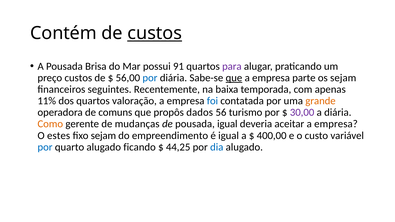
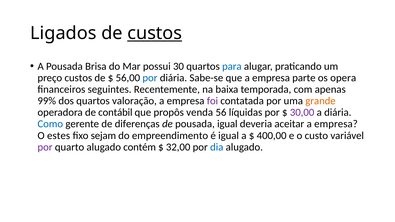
Contém: Contém -> Ligados
91: 91 -> 30
para colour: purple -> blue
que at (234, 78) underline: present -> none
os sejam: sejam -> opera
11%: 11% -> 99%
foi colour: blue -> purple
comuns: comuns -> contábil
dados: dados -> venda
turismo: turismo -> líquidas
Como colour: orange -> blue
mudanças: mudanças -> diferenças
por at (45, 147) colour: blue -> purple
ficando: ficando -> contém
44,25: 44,25 -> 32,00
